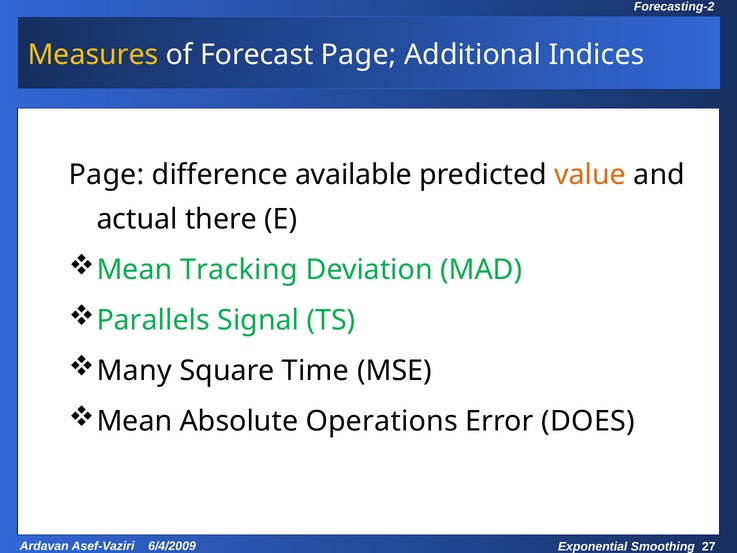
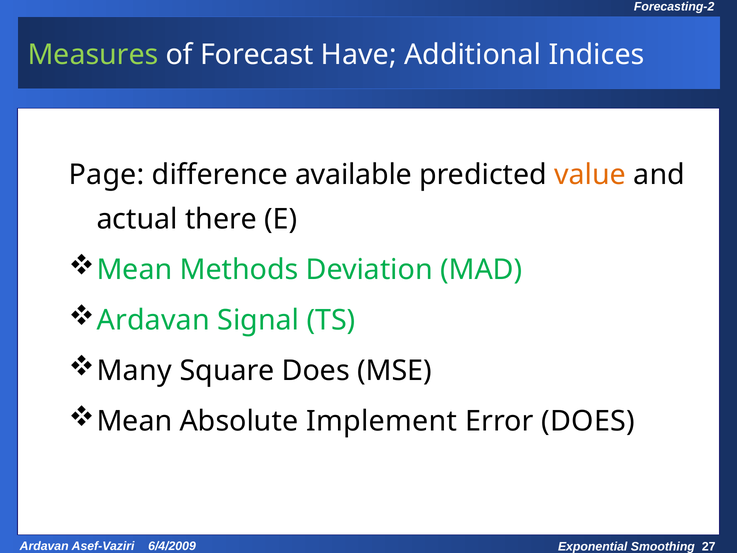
Measures colour: yellow -> light green
Forecast Page: Page -> Have
Tracking: Tracking -> Methods
Parallels at (153, 320): Parallels -> Ardavan
Square Time: Time -> Does
Operations: Operations -> Implement
